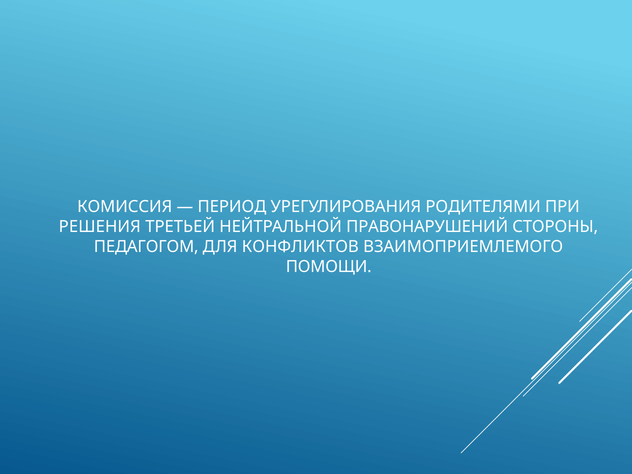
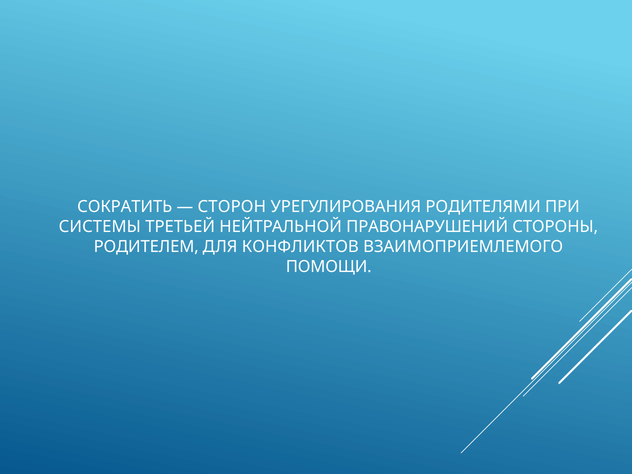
КОМИССИЯ: КОМИССИЯ -> СОКРАТИТЬ
ПЕРИОД: ПЕРИОД -> СТОРОН
РЕШЕНИЯ: РЕШЕНИЯ -> СИСТЕМЫ
ПЕДАГОГОМ: ПЕДАГОГОМ -> РОДИТЕЛЕМ
